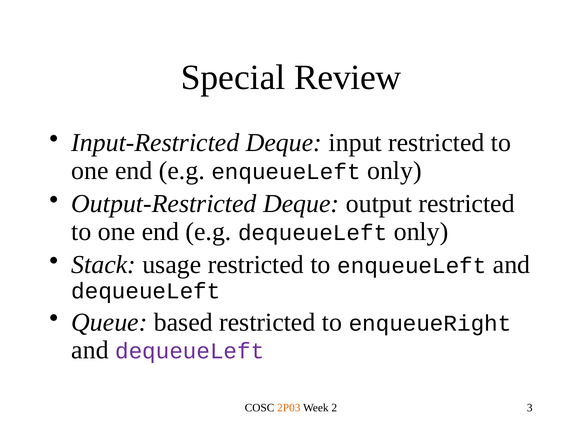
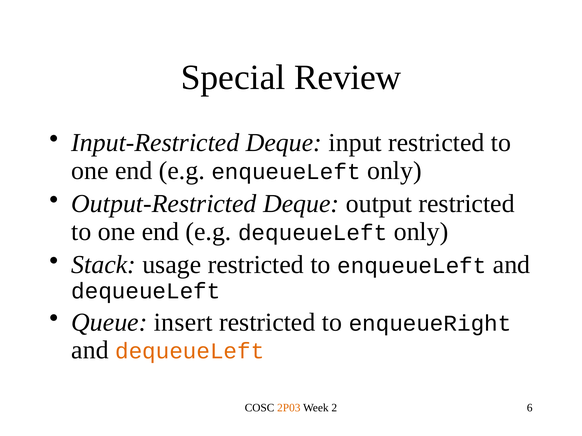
based: based -> insert
dequeueLeft at (190, 352) colour: purple -> orange
3: 3 -> 6
